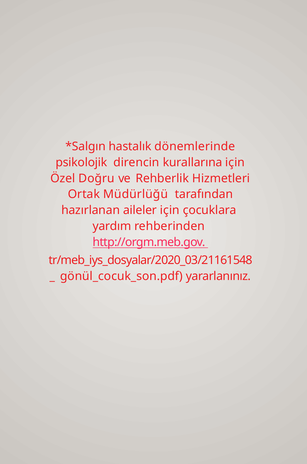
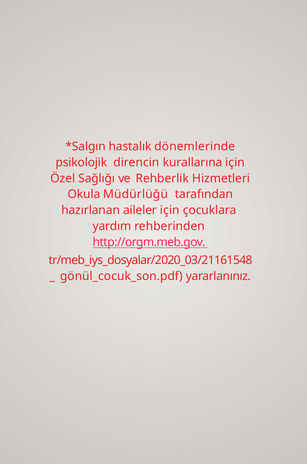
Doğru: Doğru -> Sağlığı
Ortak: Ortak -> Okula
